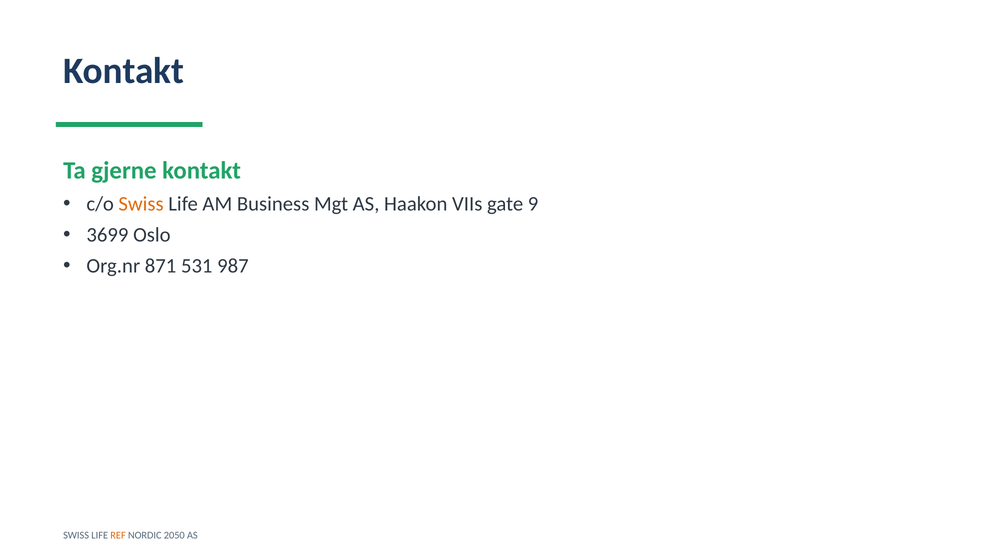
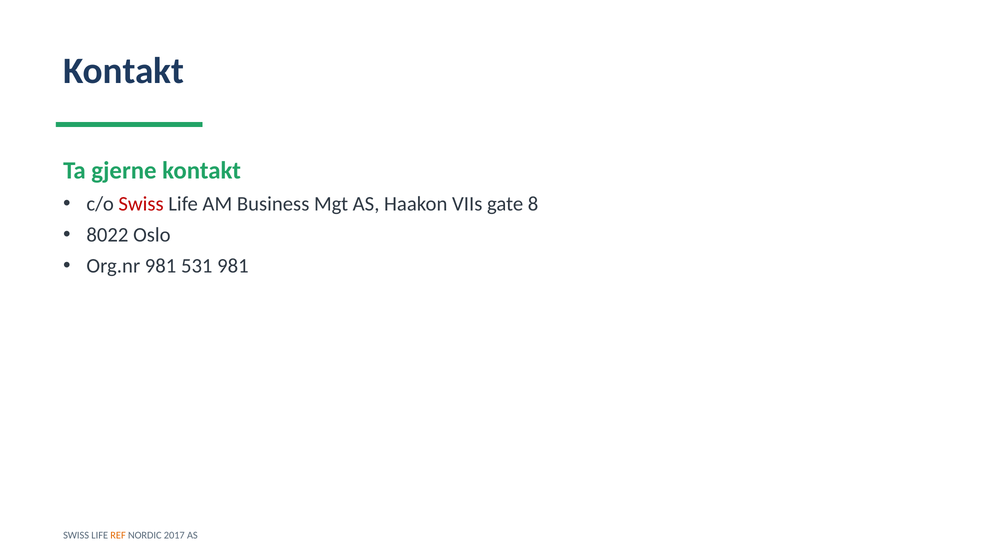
Swiss at (141, 204) colour: orange -> red
9: 9 -> 8
3699: 3699 -> 8022
Org.nr 871: 871 -> 981
531 987: 987 -> 981
2050: 2050 -> 2017
